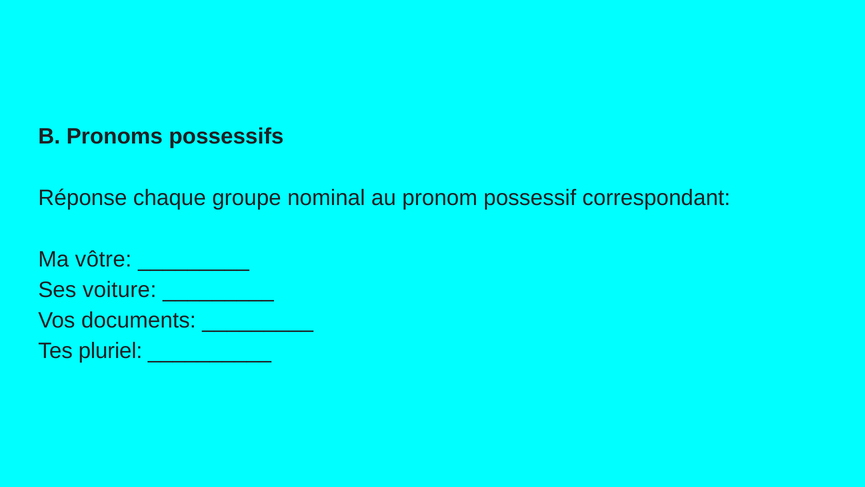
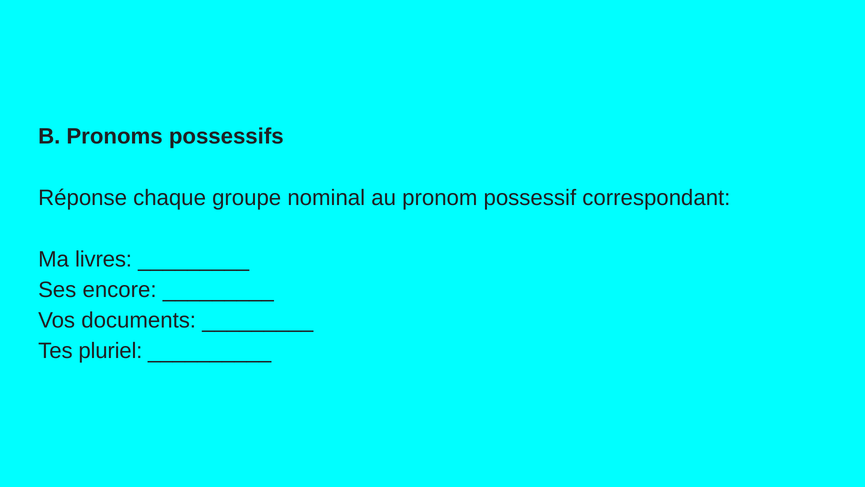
vôtre: vôtre -> livres
voiture: voiture -> encore
